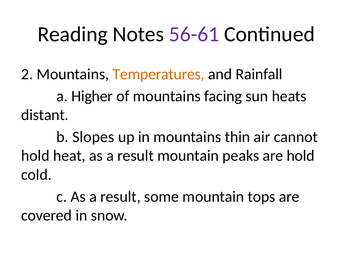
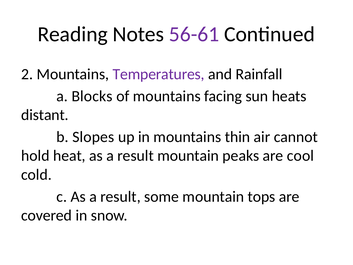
Temperatures colour: orange -> purple
Higher: Higher -> Blocks
are hold: hold -> cool
